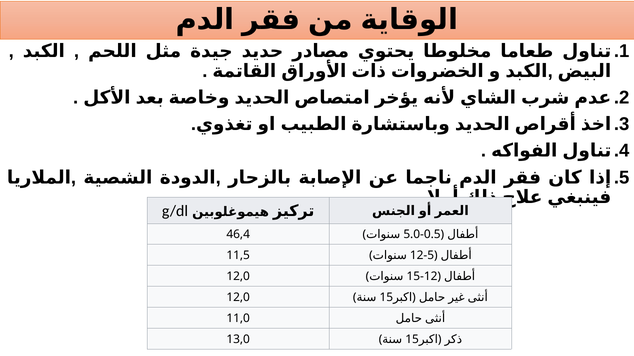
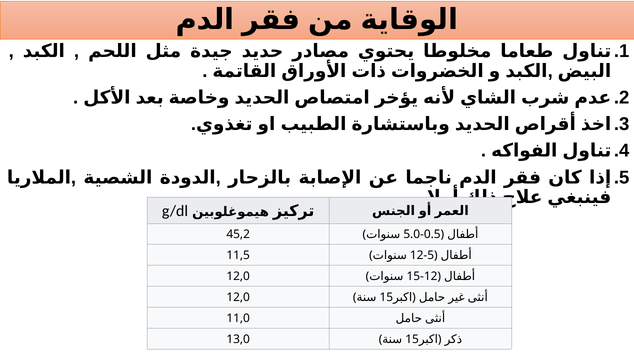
46,4: 46,4 -> 45,2
